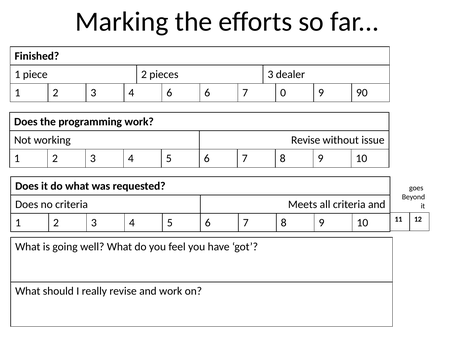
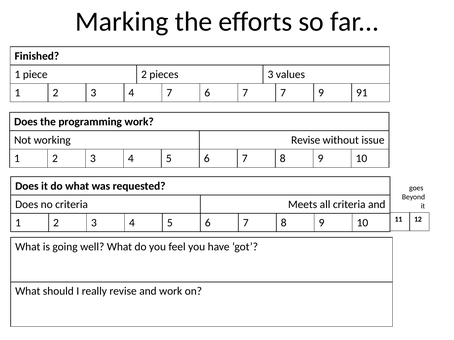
dealer: dealer -> values
4 6: 6 -> 7
7 0: 0 -> 7
90: 90 -> 91
